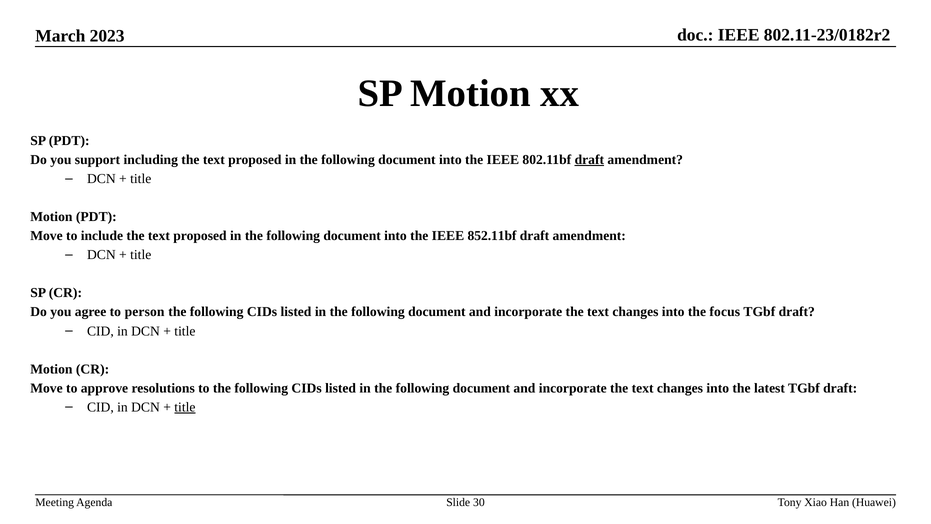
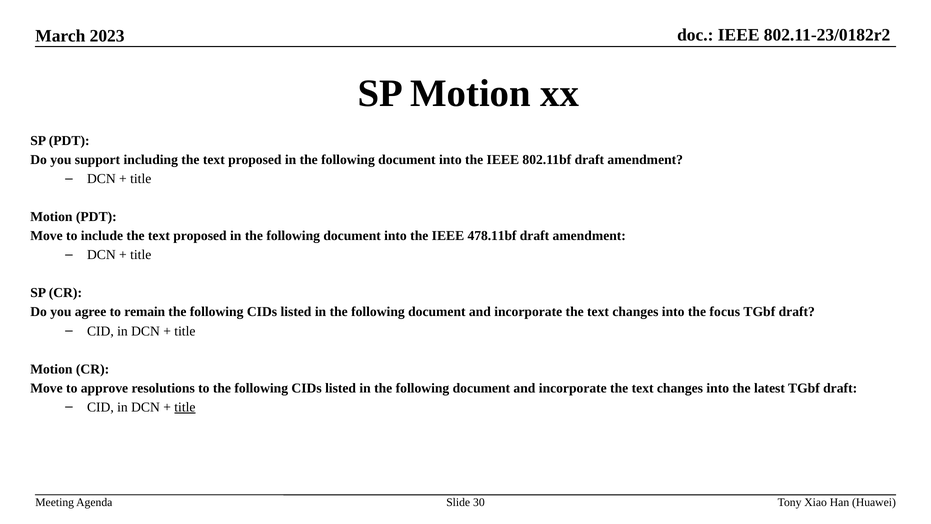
draft at (589, 160) underline: present -> none
852.11bf: 852.11bf -> 478.11bf
person: person -> remain
